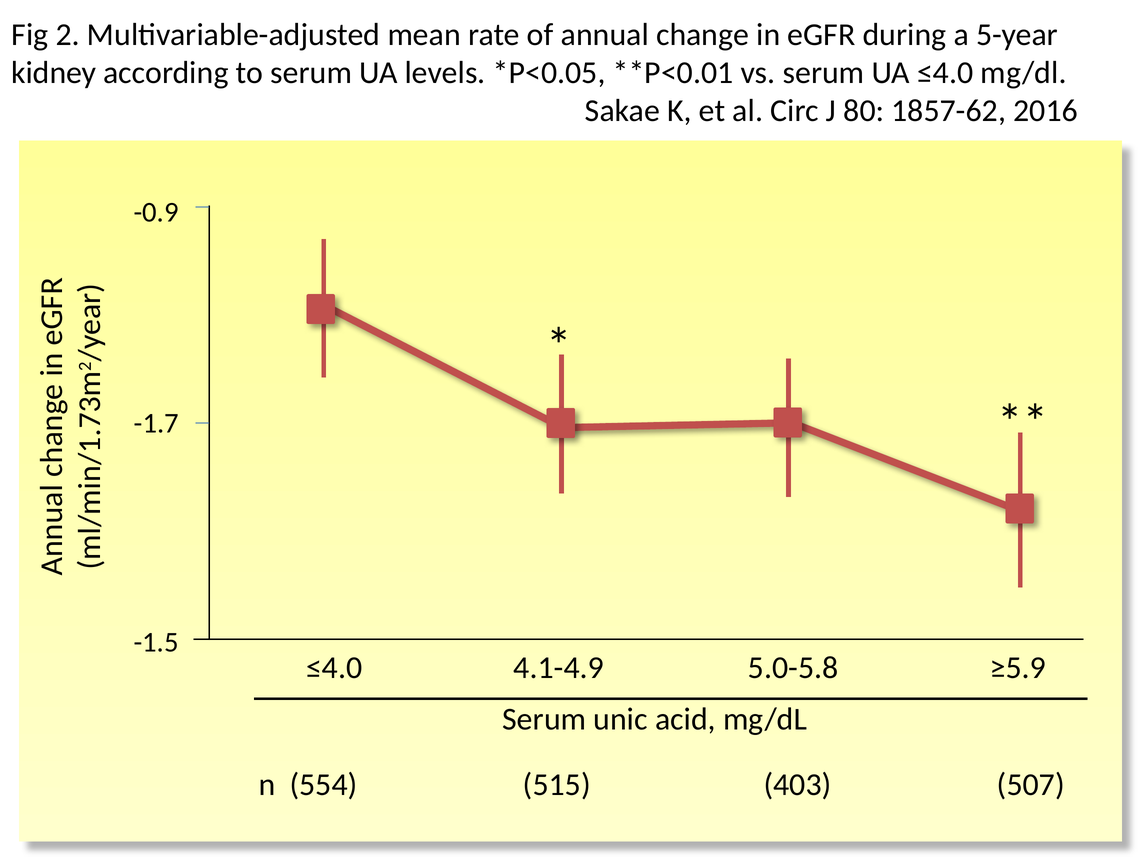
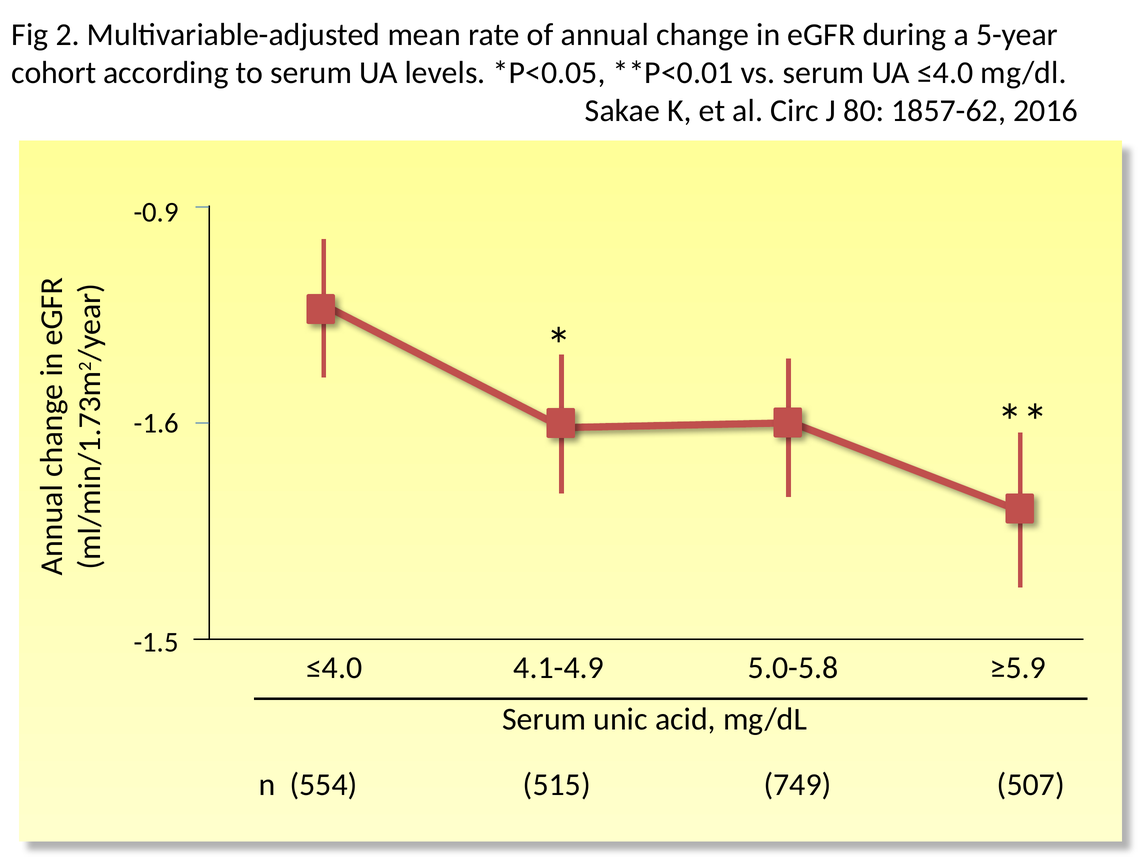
kidney: kidney -> cohort
-1.7: -1.7 -> -1.6
403: 403 -> 749
